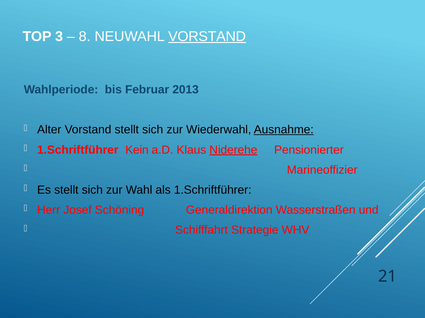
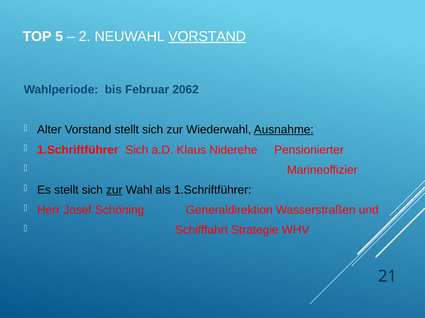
3: 3 -> 5
8: 8 -> 2
2013: 2013 -> 2062
1.Schriftführer Kein: Kein -> Sich
Niderehe underline: present -> none
zur at (114, 190) underline: none -> present
